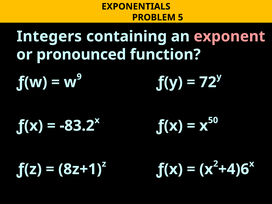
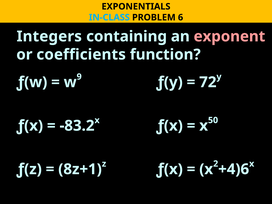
IN-CLASS colour: yellow -> light blue
5: 5 -> 6
pronounced: pronounced -> coefficients
